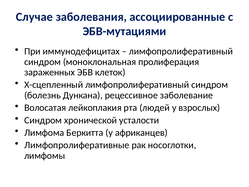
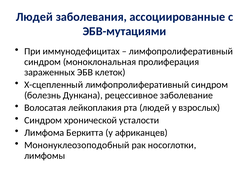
Случае at (34, 17): Случае -> Людей
Лимфопролиферативные: Лимфопролиферативные -> Мононуклеозоподобный
